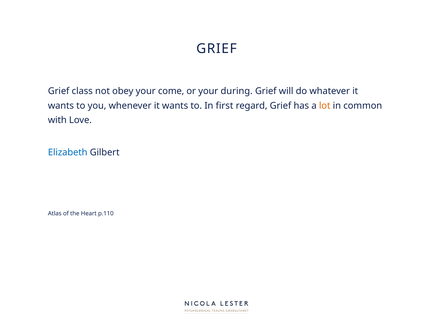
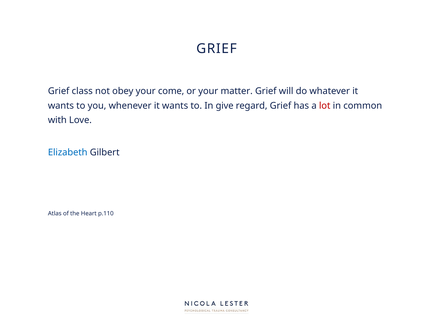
during: during -> matter
first: first -> give
lot colour: orange -> red
